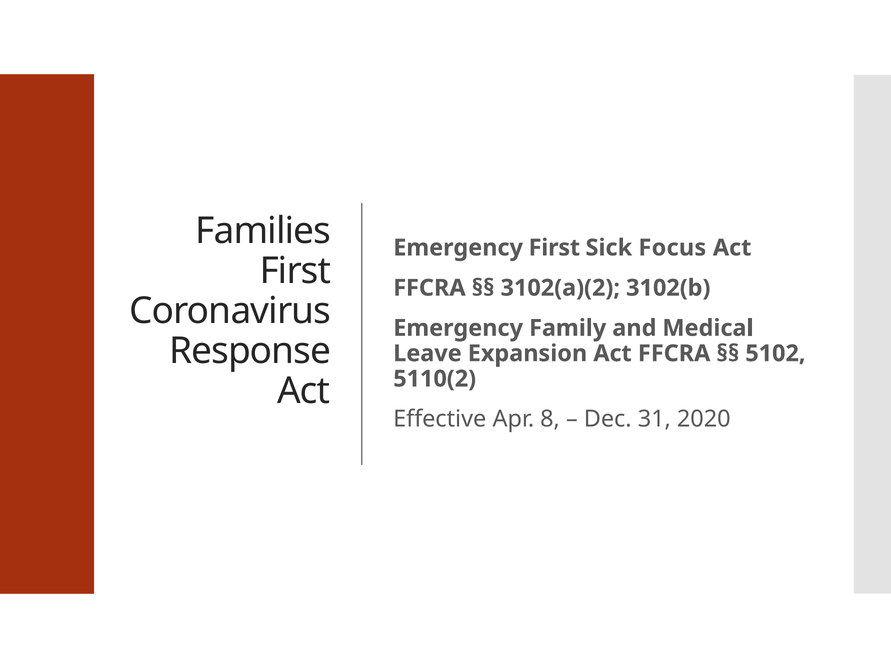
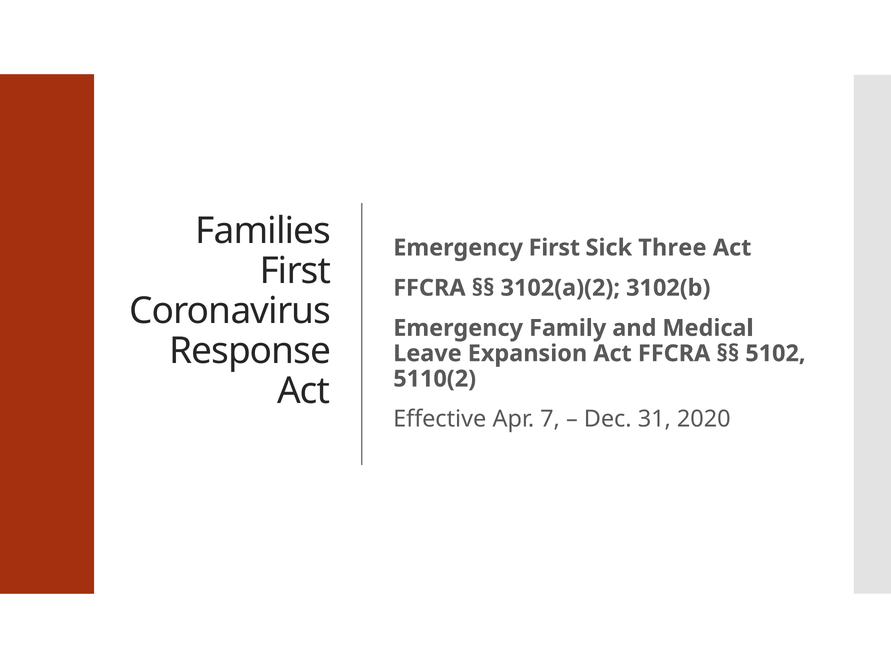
Focus: Focus -> Three
8: 8 -> 7
